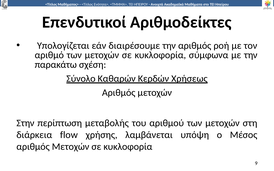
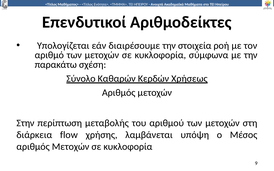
την αριθμός: αριθμός -> στοιχεία
